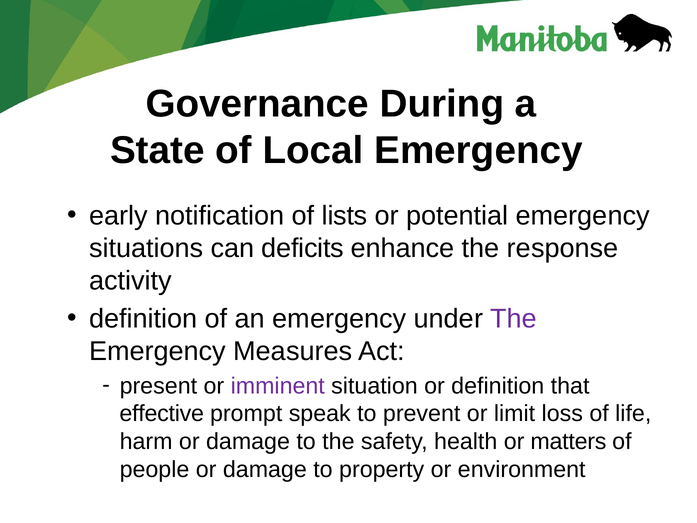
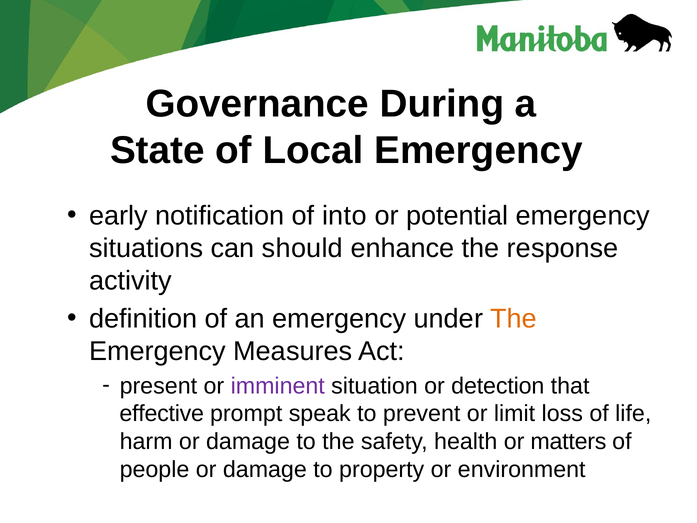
lists: lists -> into
deficits: deficits -> should
The at (513, 319) colour: purple -> orange
or definition: definition -> detection
